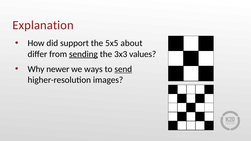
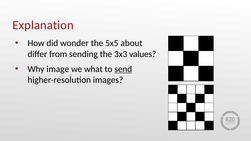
support: support -> wonder
sending underline: present -> none
newer: newer -> image
ways: ways -> what
